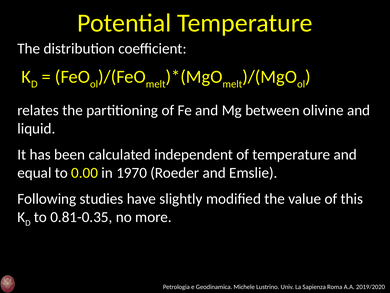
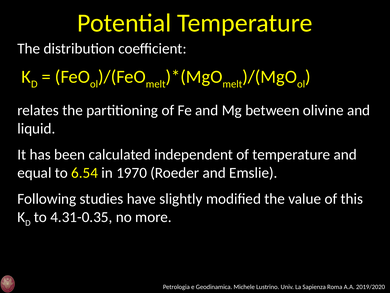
0.00: 0.00 -> 6.54
0.81-0.35: 0.81-0.35 -> 4.31-0.35
